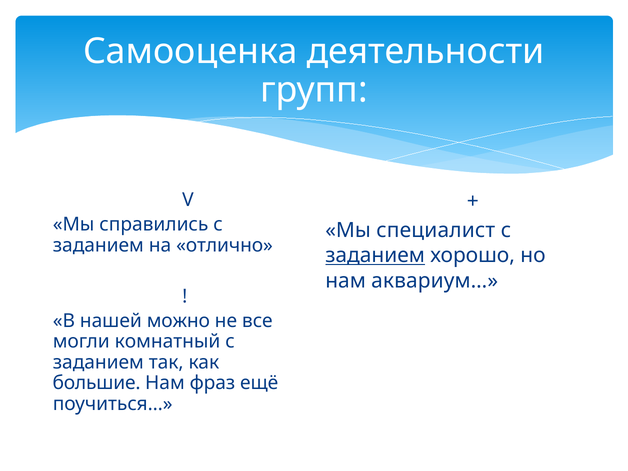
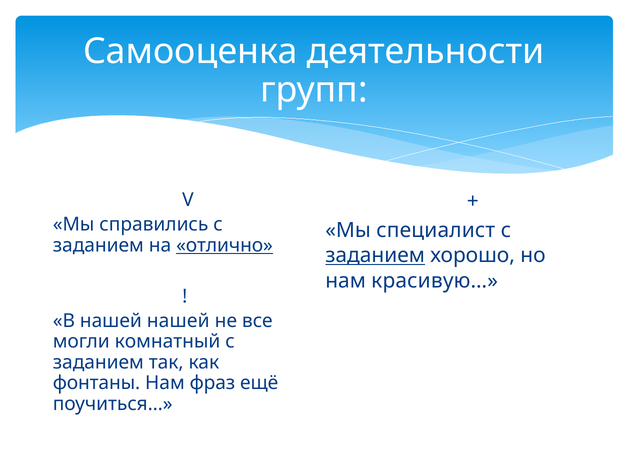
отлично underline: none -> present
аквариум…: аквариум… -> красивую…
нашей можно: можно -> нашей
большие: большие -> фонтаны
